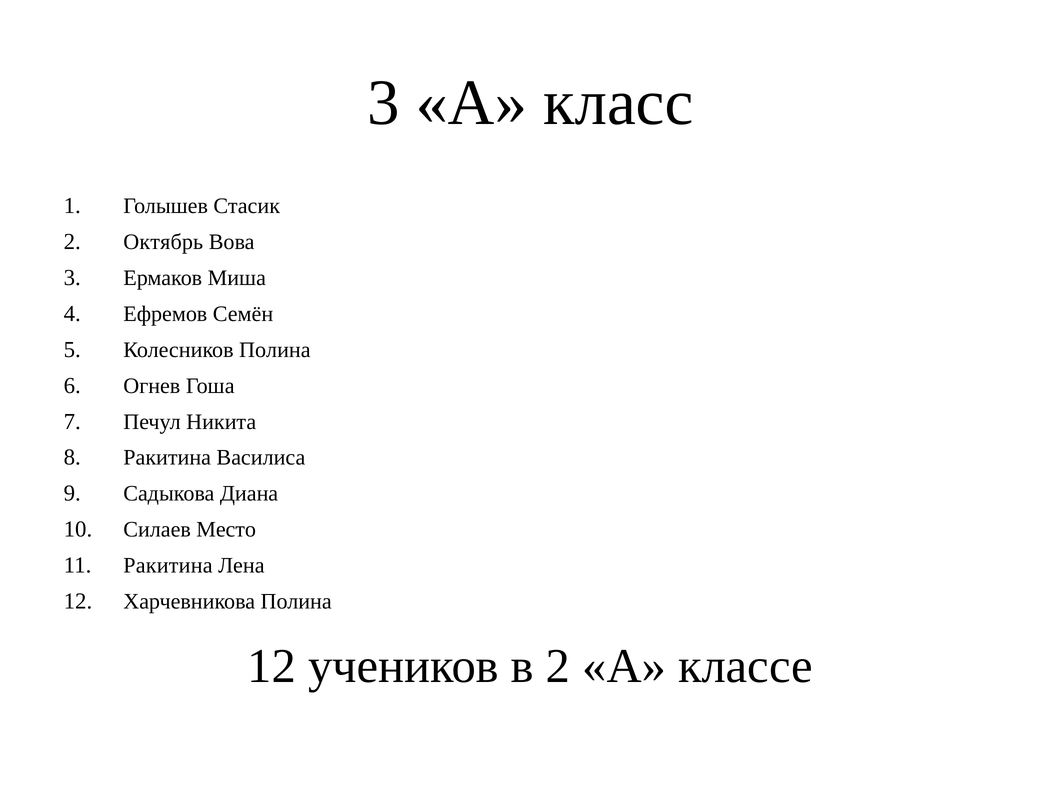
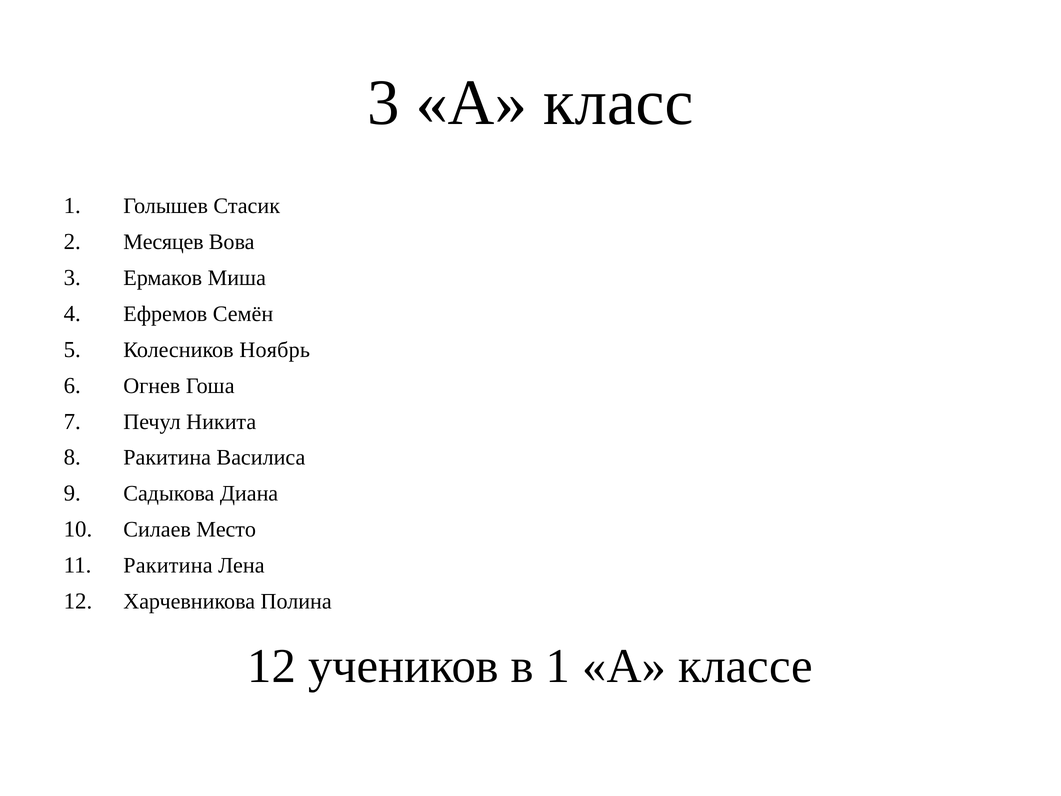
Октябрь: Октябрь -> Месяцев
Колесников Полина: Полина -> Ноябрь
в 2: 2 -> 1
